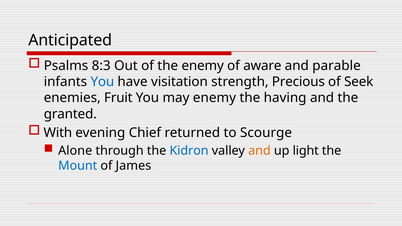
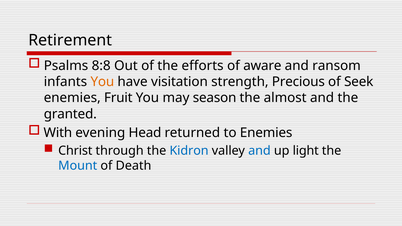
Anticipated: Anticipated -> Retirement
8:3: 8:3 -> 8:8
the enemy: enemy -> efforts
parable: parable -> ransom
You at (102, 82) colour: blue -> orange
may enemy: enemy -> season
having: having -> almost
Chief: Chief -> Head
to Scourge: Scourge -> Enemies
Alone: Alone -> Christ
and at (259, 151) colour: orange -> blue
James: James -> Death
